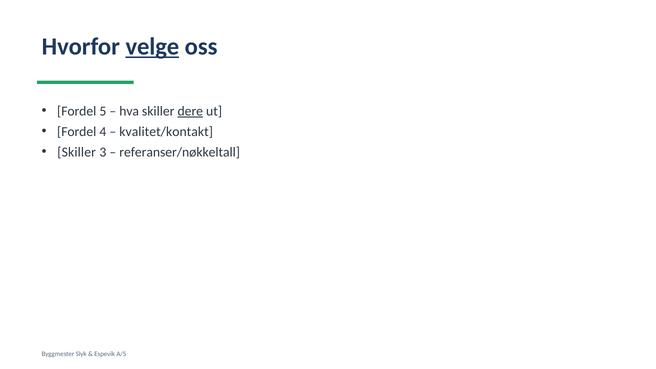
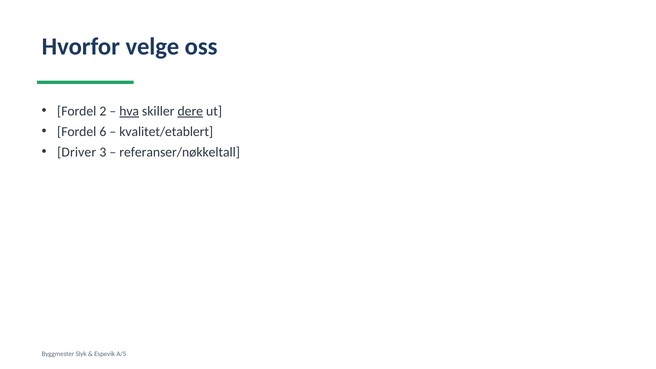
velge underline: present -> none
5: 5 -> 2
hva underline: none -> present
4: 4 -> 6
kvalitet/kontakt: kvalitet/kontakt -> kvalitet/etablert
Skiller at (77, 152): Skiller -> Driver
